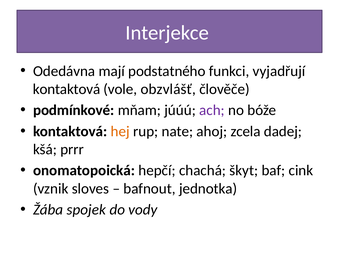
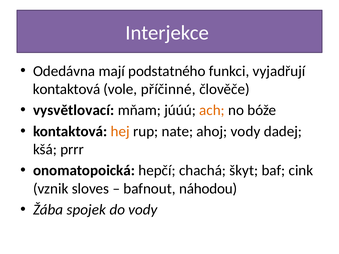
obzvlášť: obzvlášť -> příčinné
podmínkové: podmínkové -> vysvětlovací
ach colour: purple -> orange
ahoj zcela: zcela -> vody
jednotka: jednotka -> náhodou
